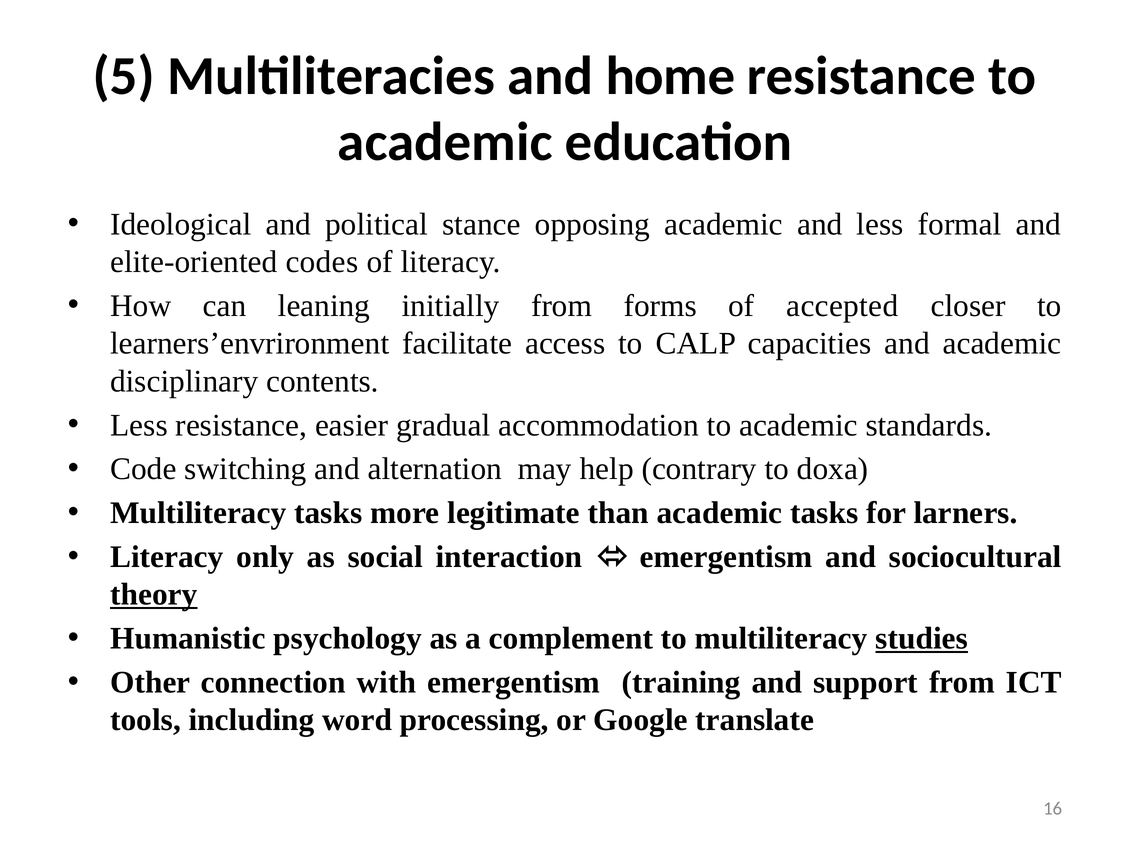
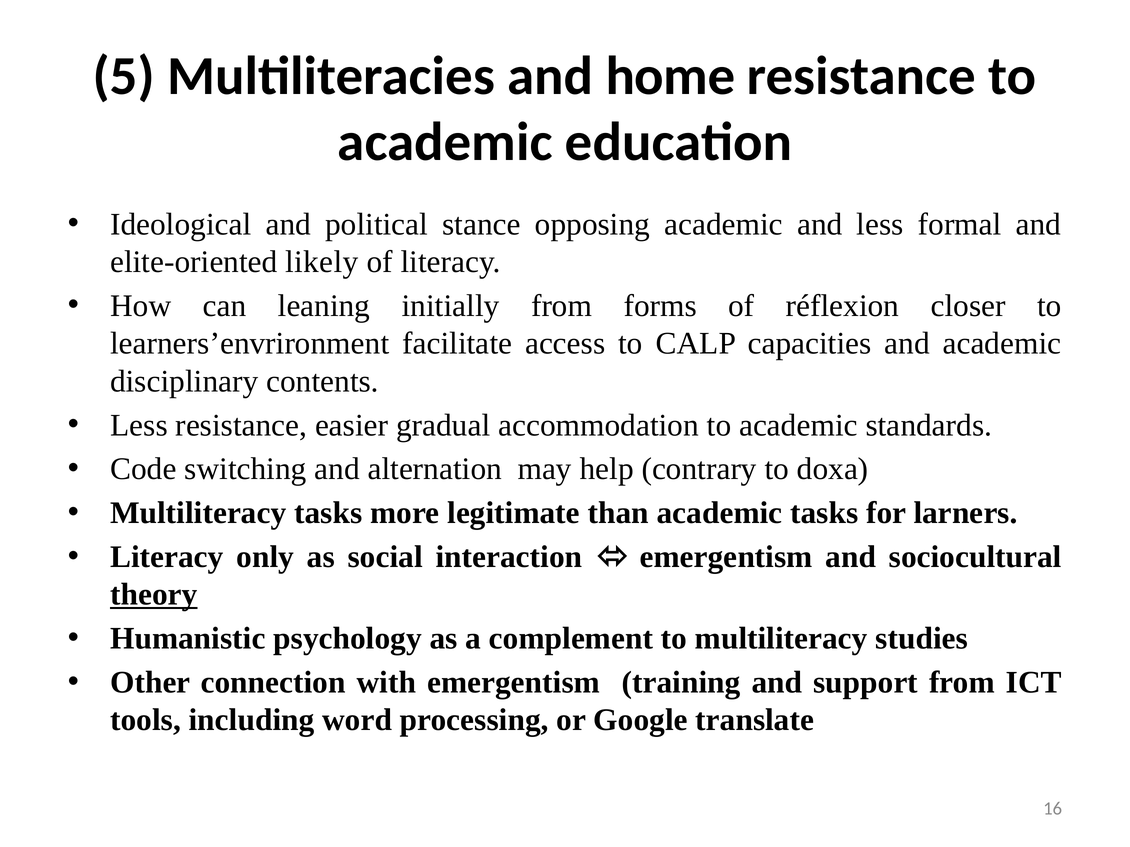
codes: codes -> likely
accepted: accepted -> réflexion
studies underline: present -> none
